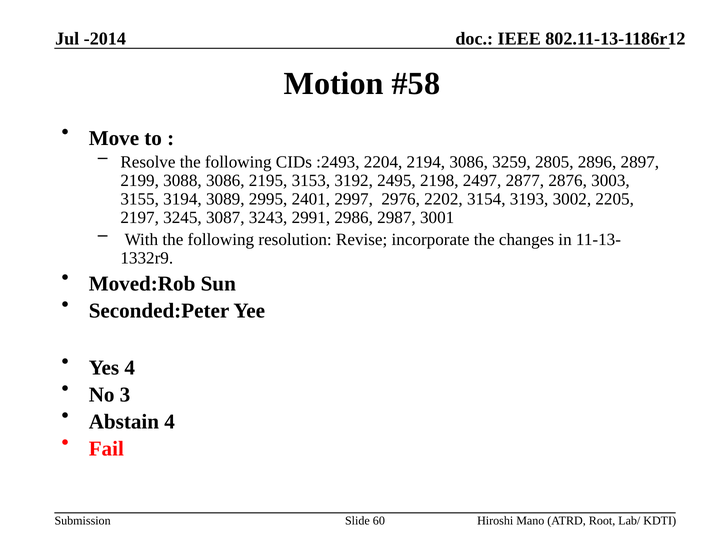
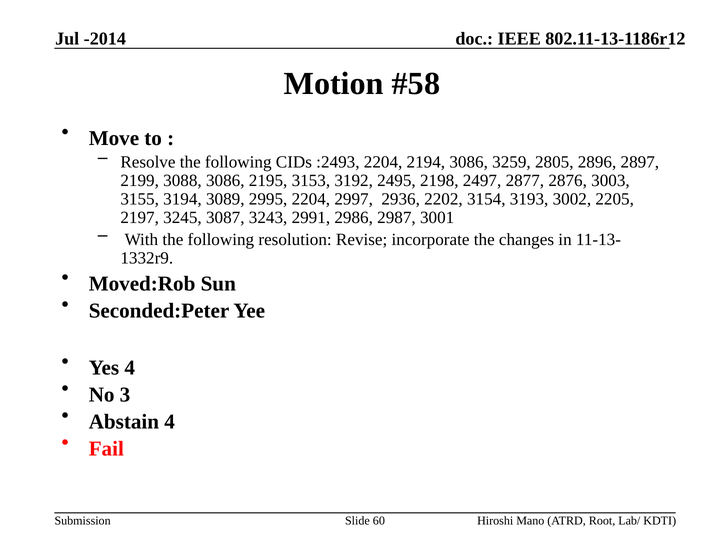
2995 2401: 2401 -> 2204
2976: 2976 -> 2936
